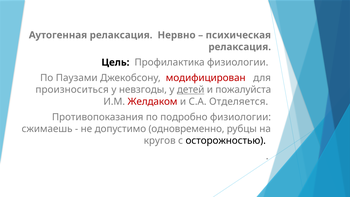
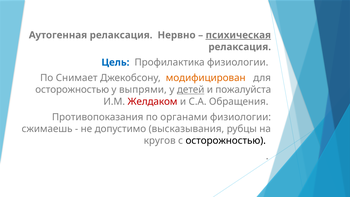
психическая underline: none -> present
Цель colour: black -> blue
Паузами: Паузами -> Снимает
модифицирован colour: red -> orange
произноситься at (72, 90): произноситься -> осторожностью
невзгоды: невзгоды -> выпрями
Отделяется: Отделяется -> Обращения
подробно: подробно -> органами
одновременно: одновременно -> высказывания
